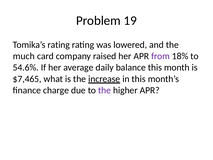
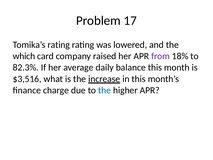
19: 19 -> 17
much: much -> which
54.6%: 54.6% -> 82.3%
$7,465: $7,465 -> $3,516
the at (104, 90) colour: purple -> blue
